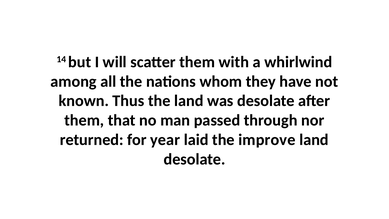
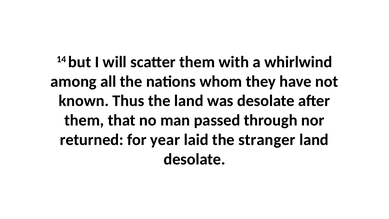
improve: improve -> stranger
